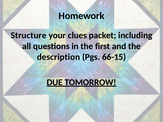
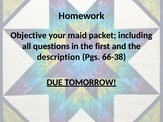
Structure: Structure -> Objective
clues: clues -> maid
66-15: 66-15 -> 66-38
